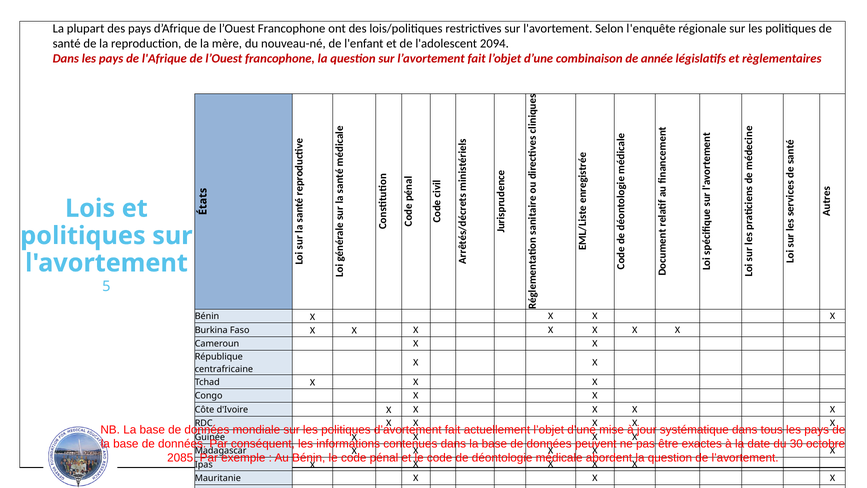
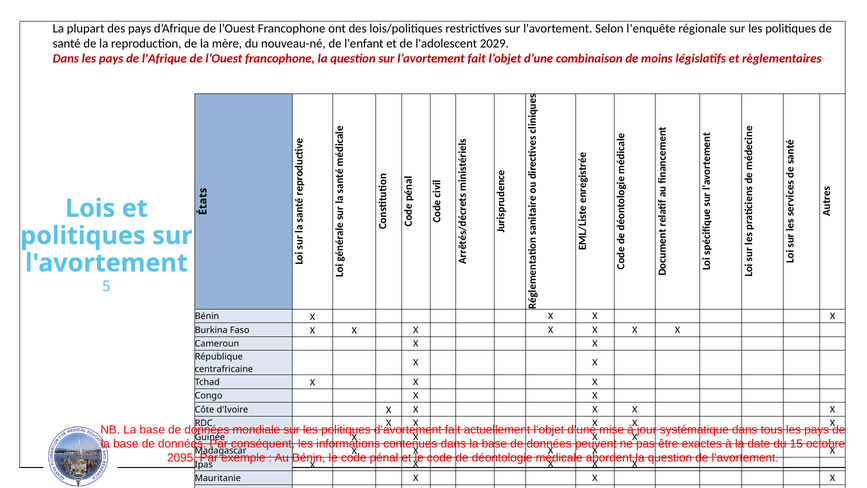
2094: 2094 -> 2029
année: année -> moins
30: 30 -> 15
2085: 2085 -> 2095
